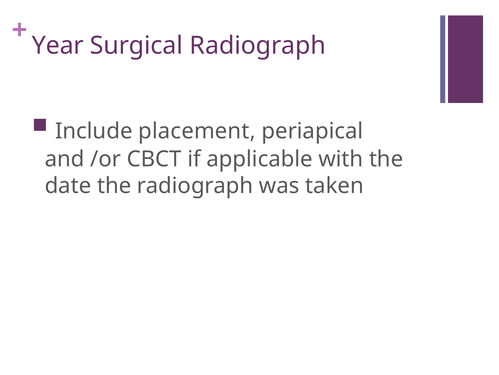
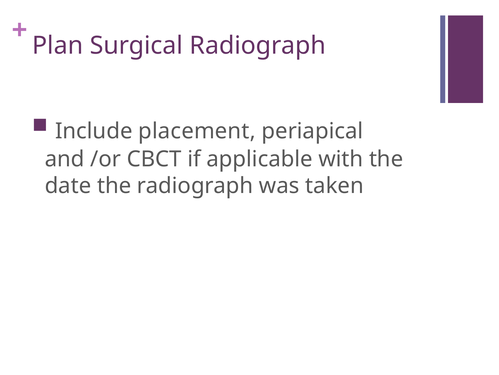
Year: Year -> Plan
